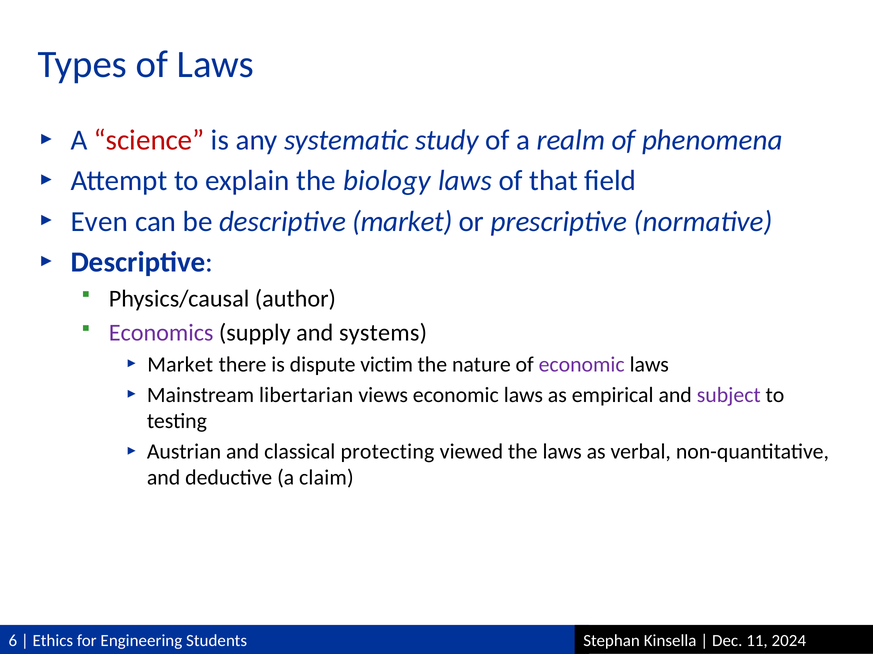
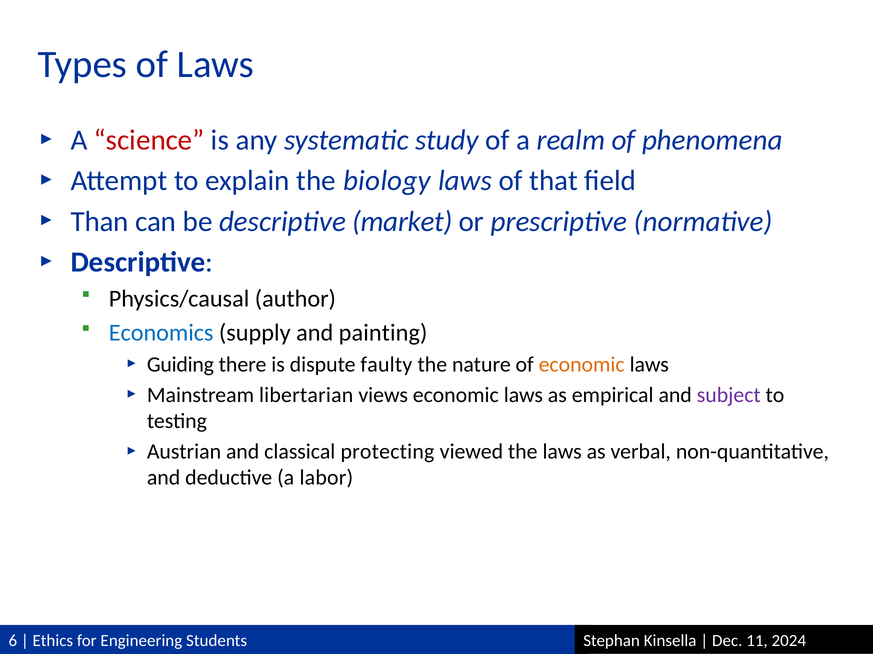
Even: Even -> Than
Economics colour: purple -> blue
systems: systems -> painting
Market at (180, 365): Market -> Guiding
victim: victim -> faulty
economic at (582, 365) colour: purple -> orange
claim: claim -> labor
